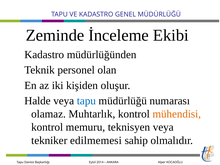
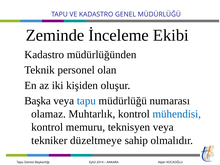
Halde: Halde -> Başka
mühendisi colour: orange -> blue
edilmemesi: edilmemesi -> düzeltmeye
